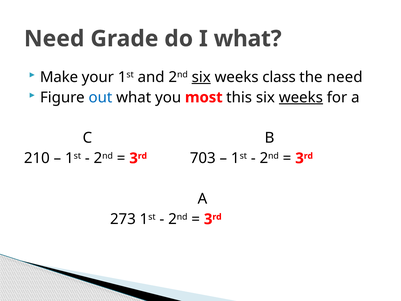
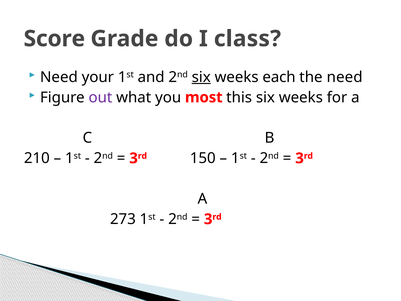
Need at (54, 39): Need -> Score
I what: what -> class
Make at (59, 77): Make -> Need
class: class -> each
out colour: blue -> purple
weeks at (301, 97) underline: present -> none
703: 703 -> 150
